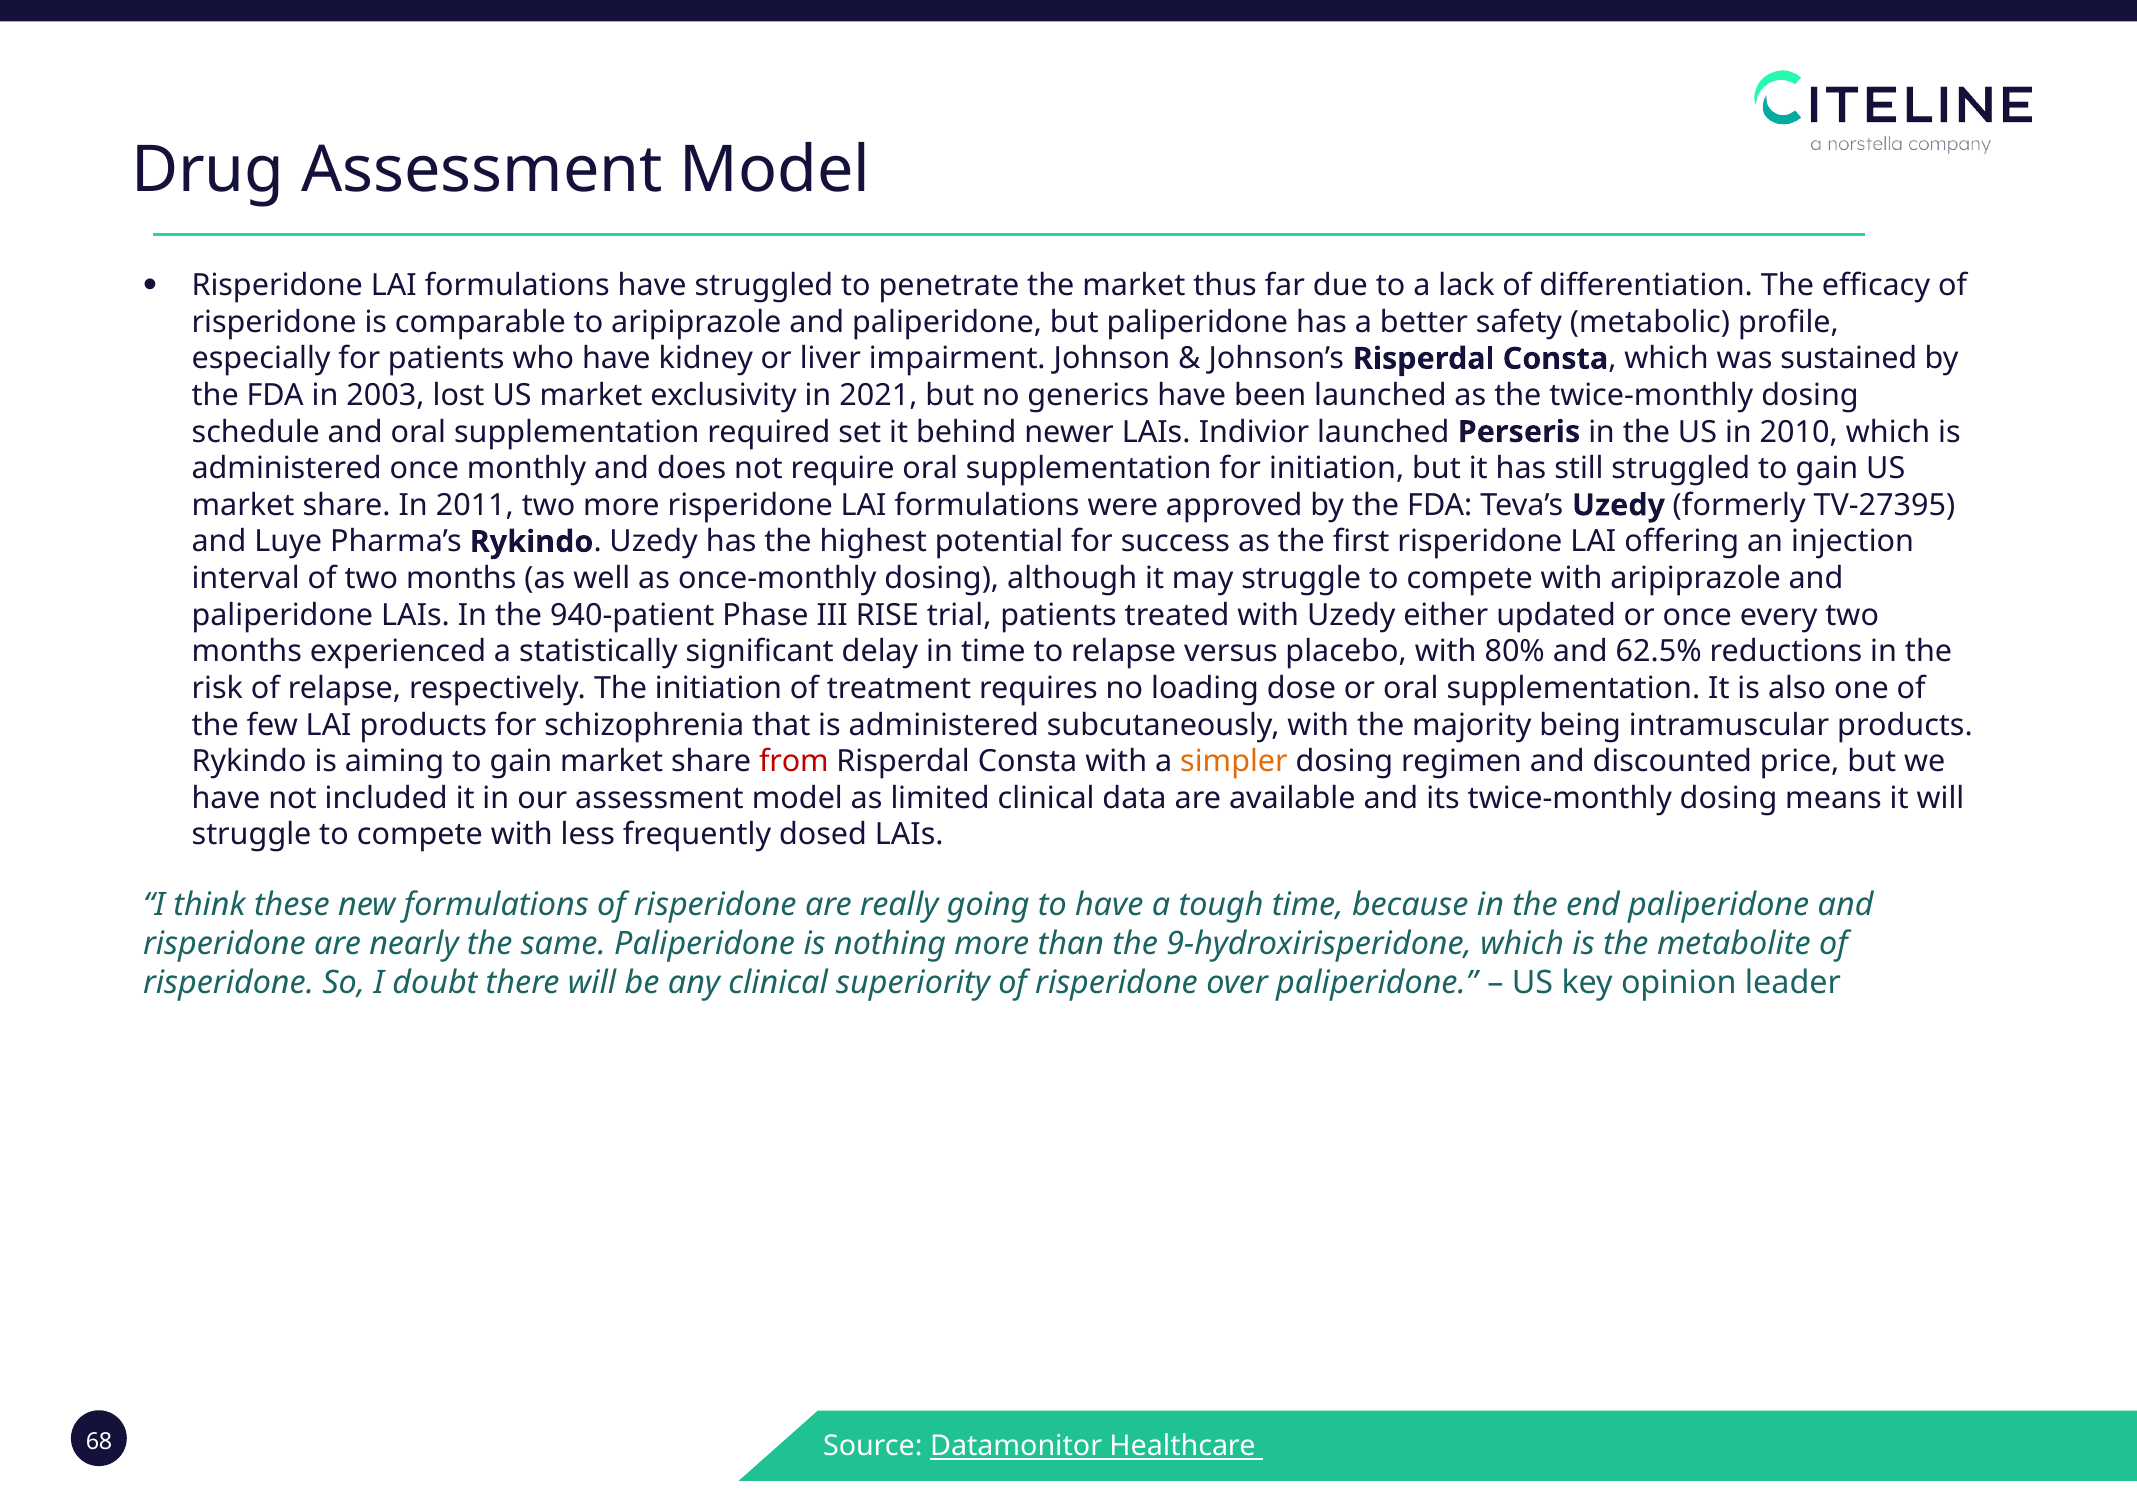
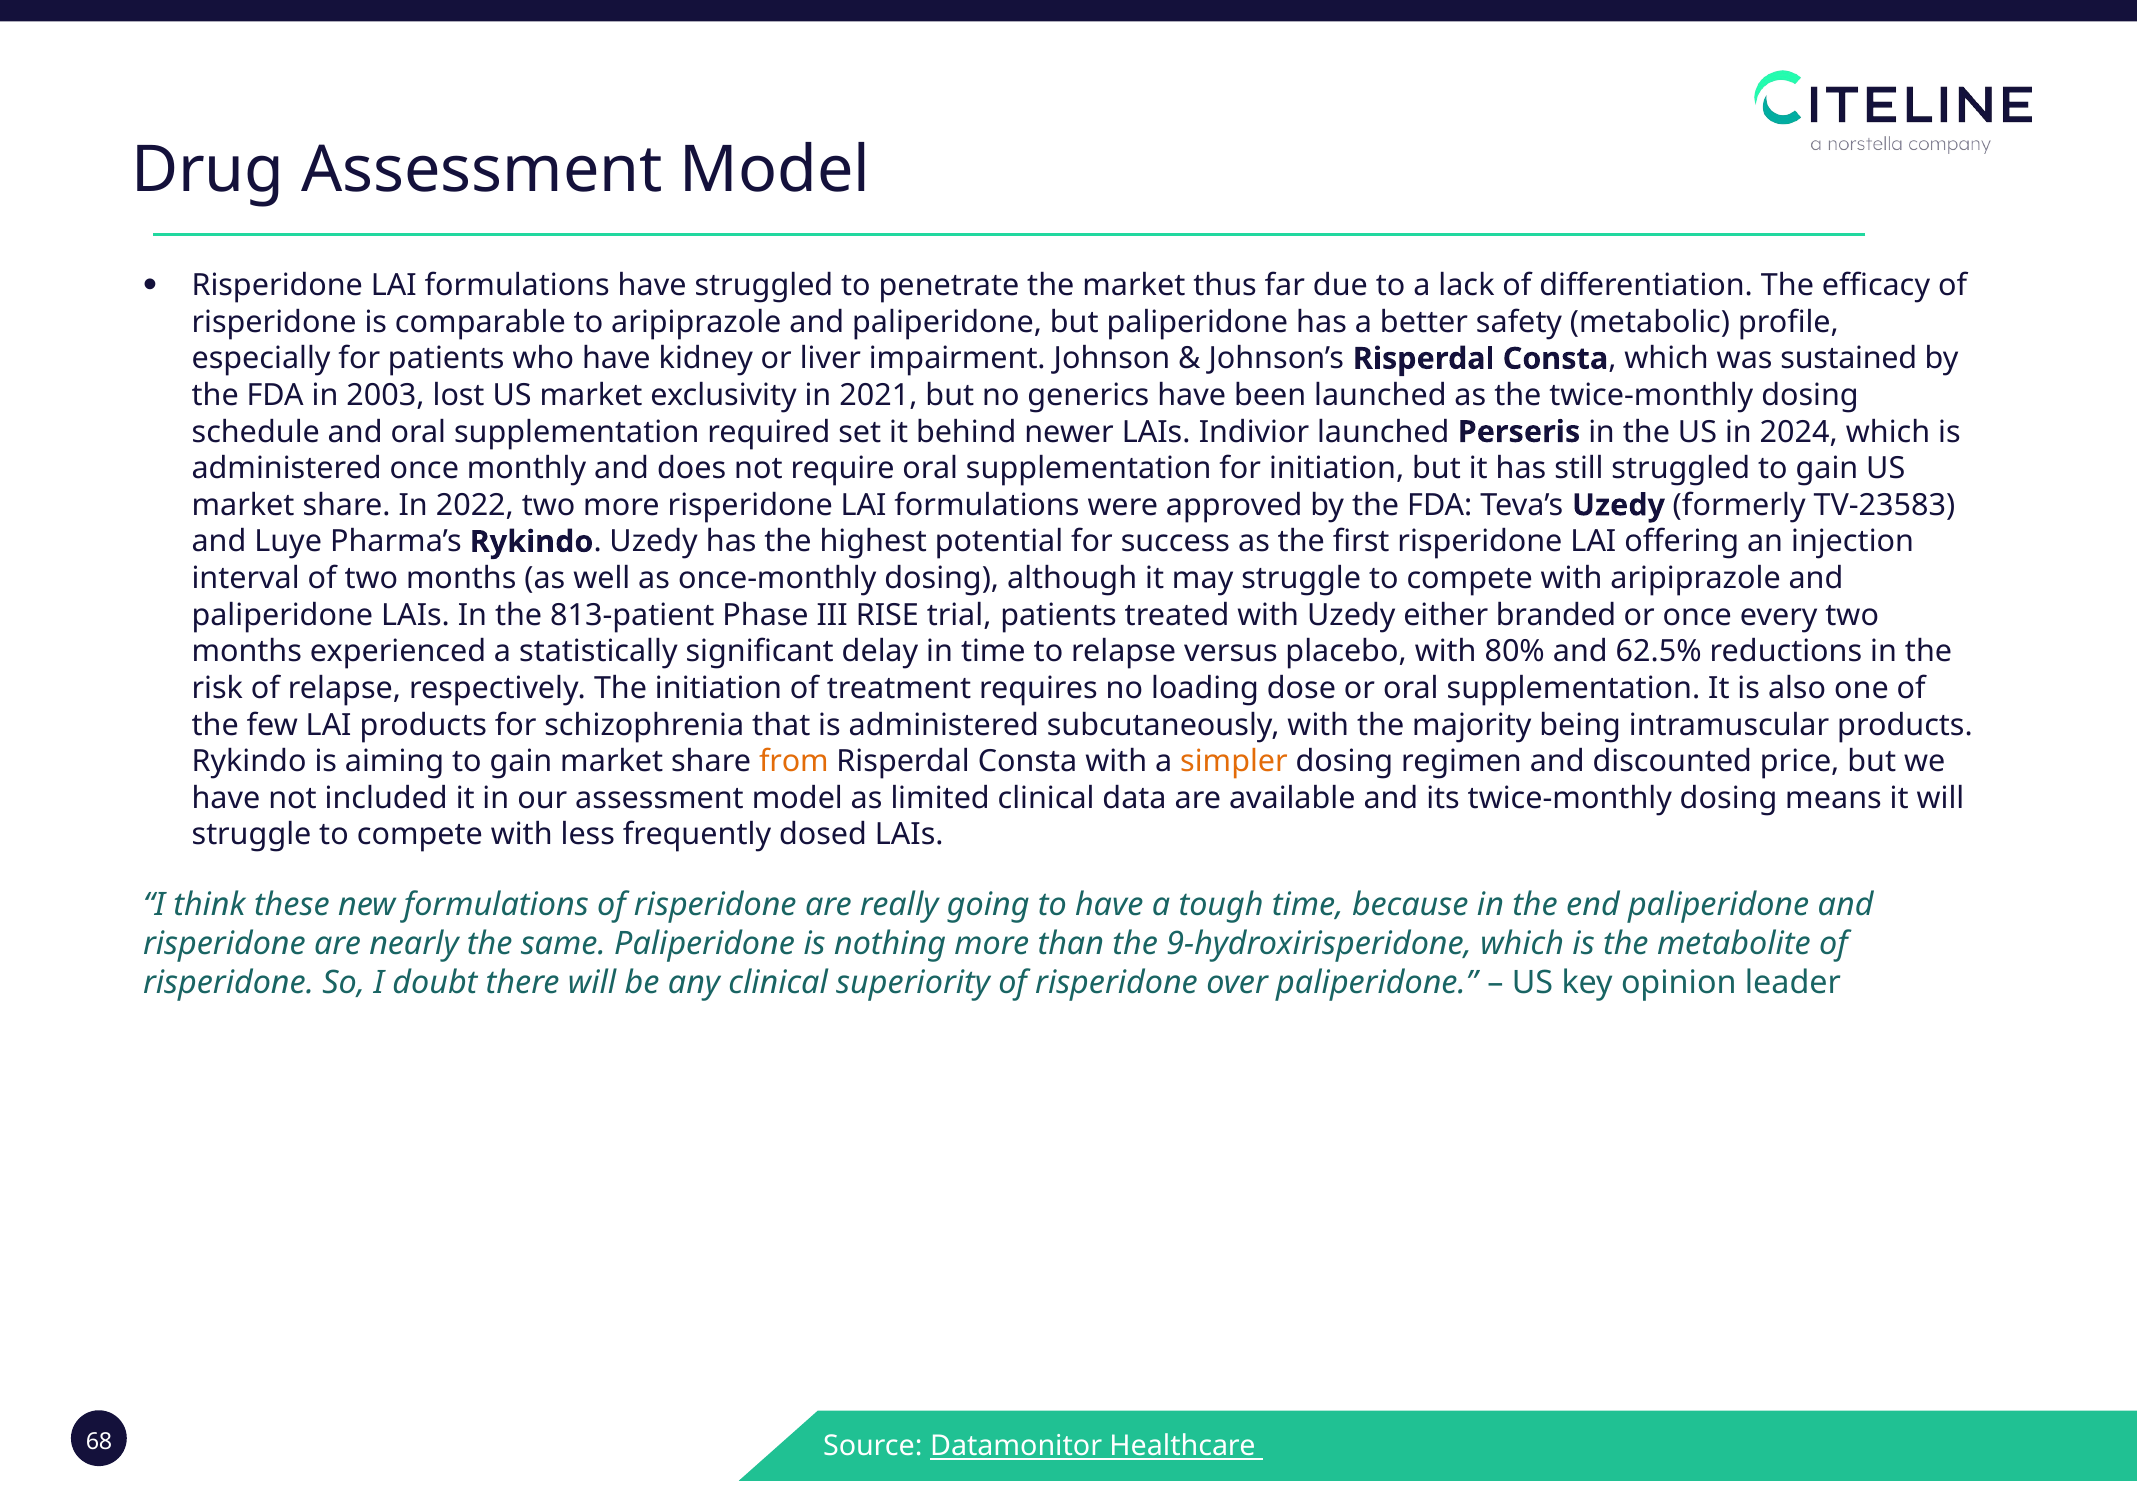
2010: 2010 -> 2024
2011: 2011 -> 2022
TV-27395: TV-27395 -> TV-23583
940-patient: 940-patient -> 813-patient
updated: updated -> branded
from colour: red -> orange
